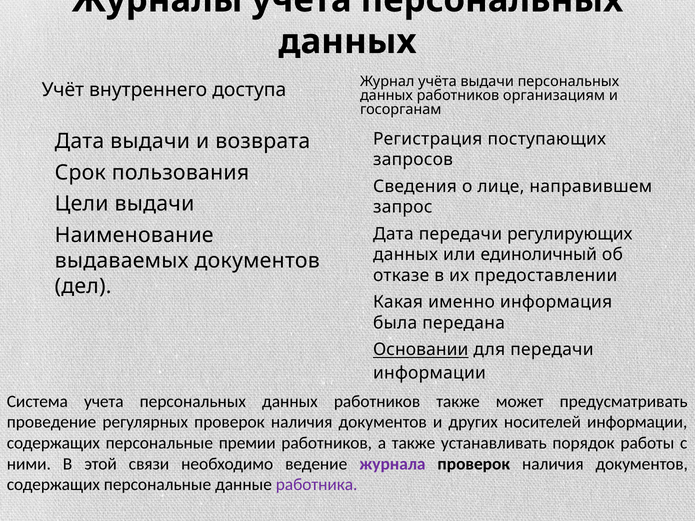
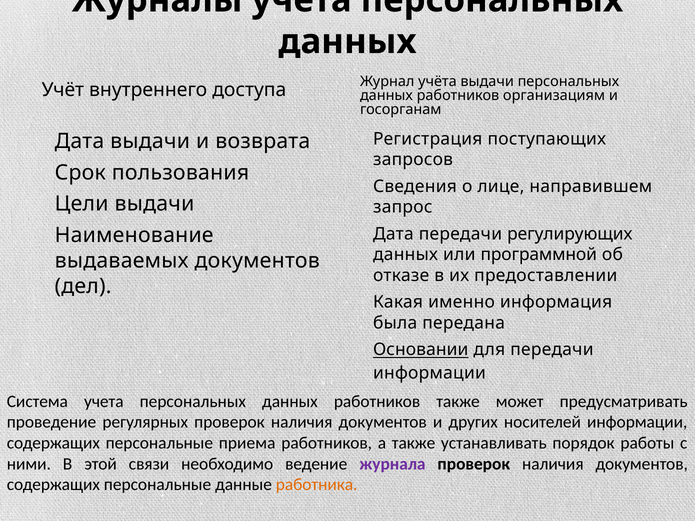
единоличный: единоличный -> программной
премии: премии -> приема
работника colour: purple -> orange
